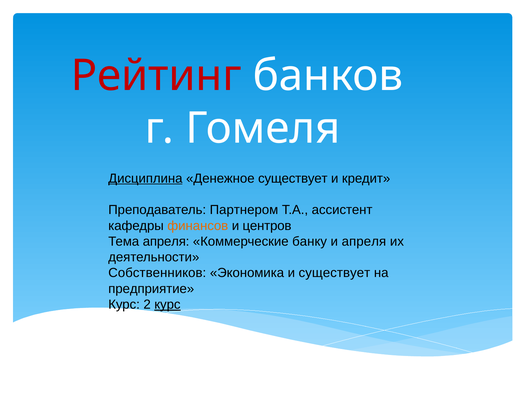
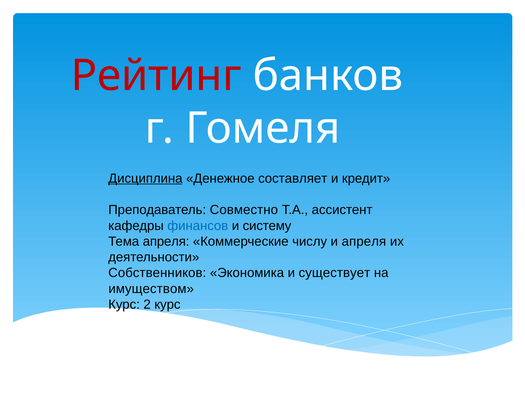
Денежное существует: существует -> составляет
Партнером: Партнером -> Совместно
финансов colour: orange -> blue
центров: центров -> систему
банку: банку -> числу
предприятие: предприятие -> имуществом
курс at (167, 304) underline: present -> none
